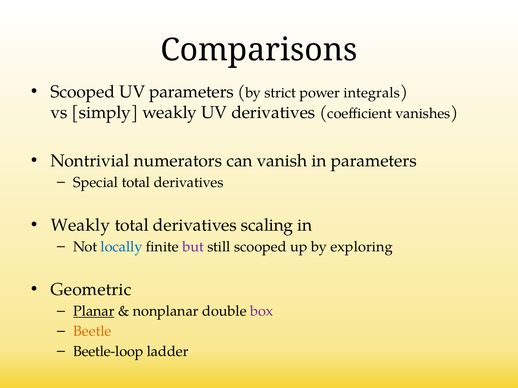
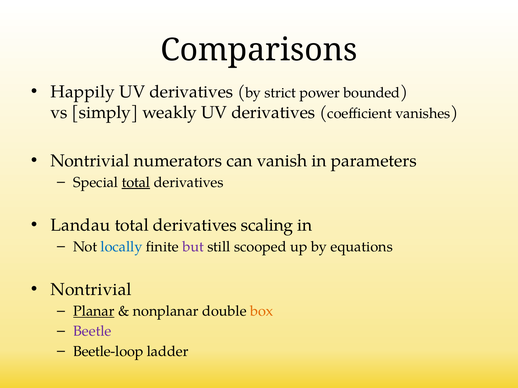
Scooped at (83, 92): Scooped -> Happily
parameters at (191, 92): parameters -> derivatives
integrals: integrals -> bounded
total at (136, 183) underline: none -> present
Weakly at (80, 225): Weakly -> Landau
exploring: exploring -> equations
Geometric at (91, 290): Geometric -> Nontrivial
box colour: purple -> orange
Beetle colour: orange -> purple
